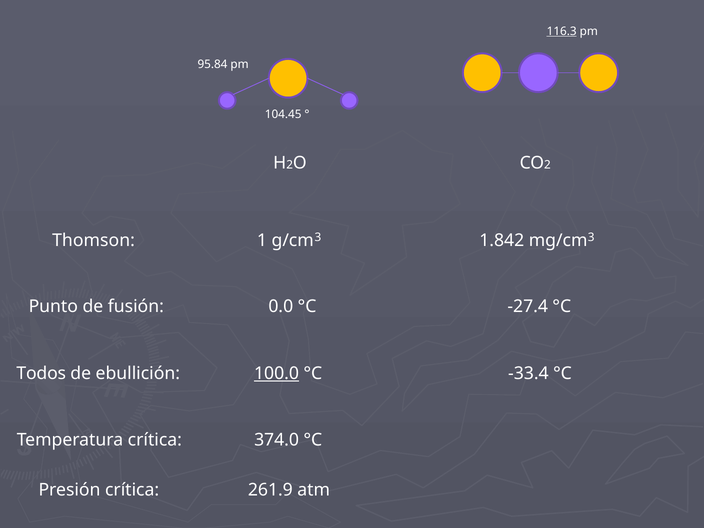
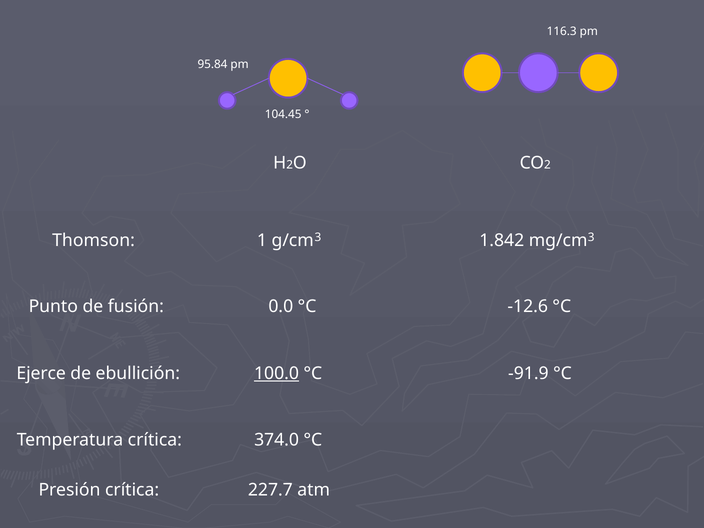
116.3 underline: present -> none
-27.4: -27.4 -> -12.6
Todos: Todos -> Ejerce
-33.4: -33.4 -> -91.9
261.9: 261.9 -> 227.7
